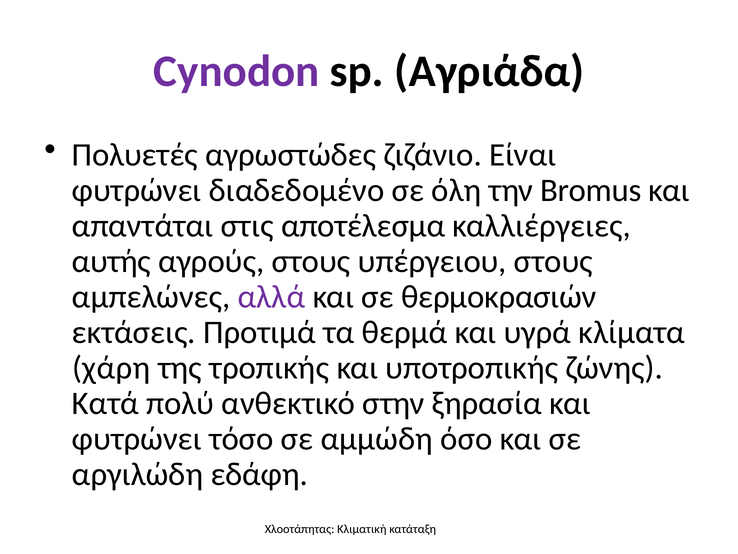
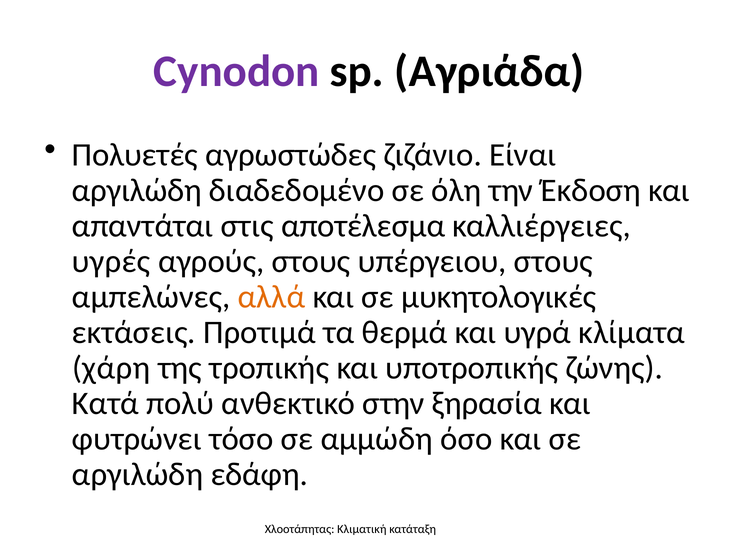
φυτρώνει at (137, 190): φυτρώνει -> αργιλώδη
Bromus: Bromus -> Έκδοση
αυτής: αυτής -> υγρές
αλλά colour: purple -> orange
θερμοκρασιών: θερμοκρασιών -> μυκητολογικές
